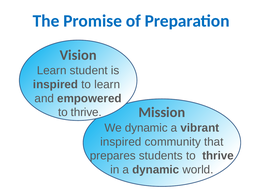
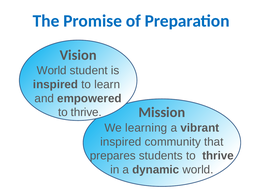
Learn at (52, 70): Learn -> World
We dynamic: dynamic -> learning
